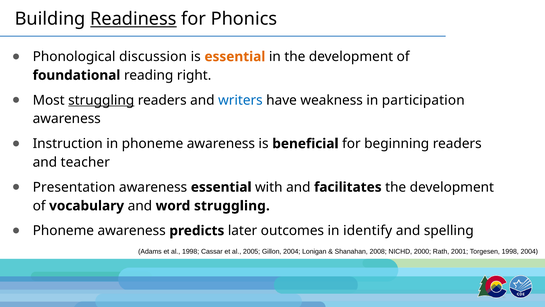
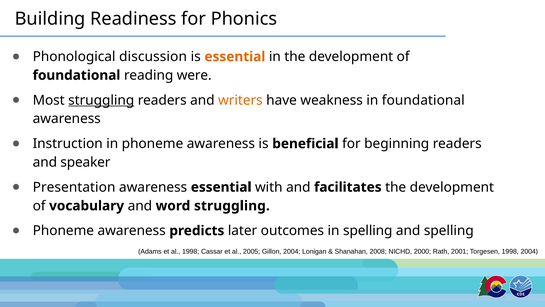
Readiness underline: present -> none
right: right -> were
writers colour: blue -> orange
in participation: participation -> foundational
teacher: teacher -> speaker
in identify: identify -> spelling
